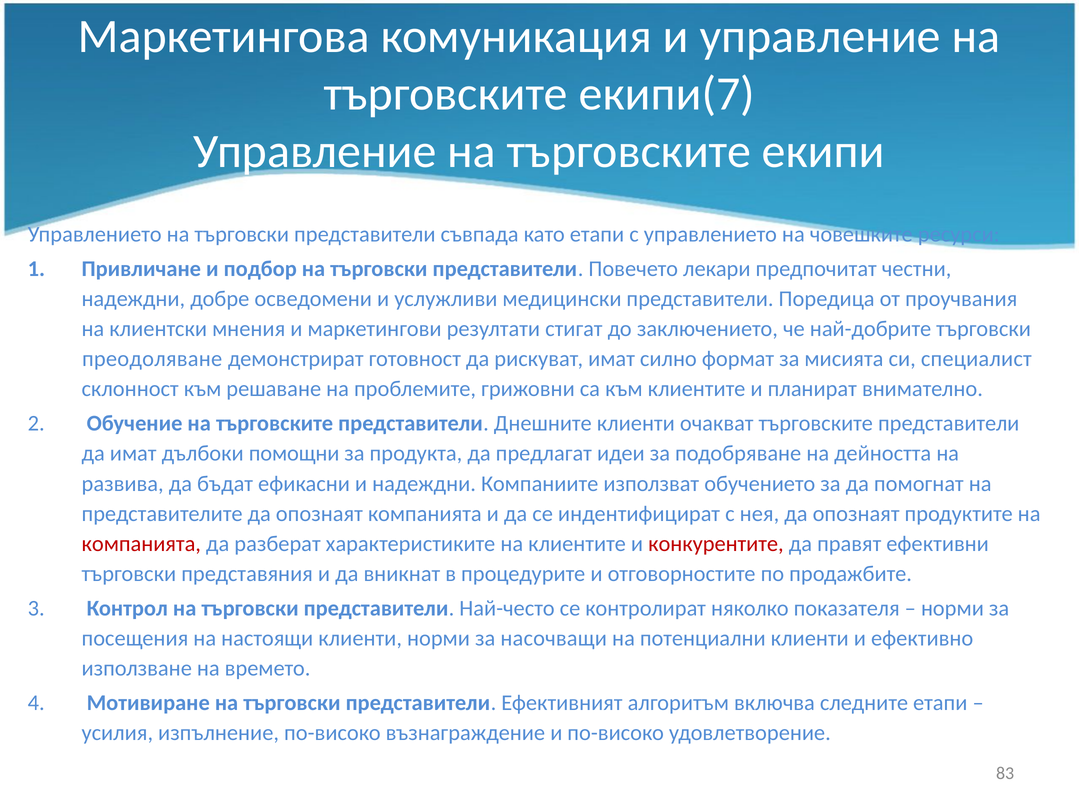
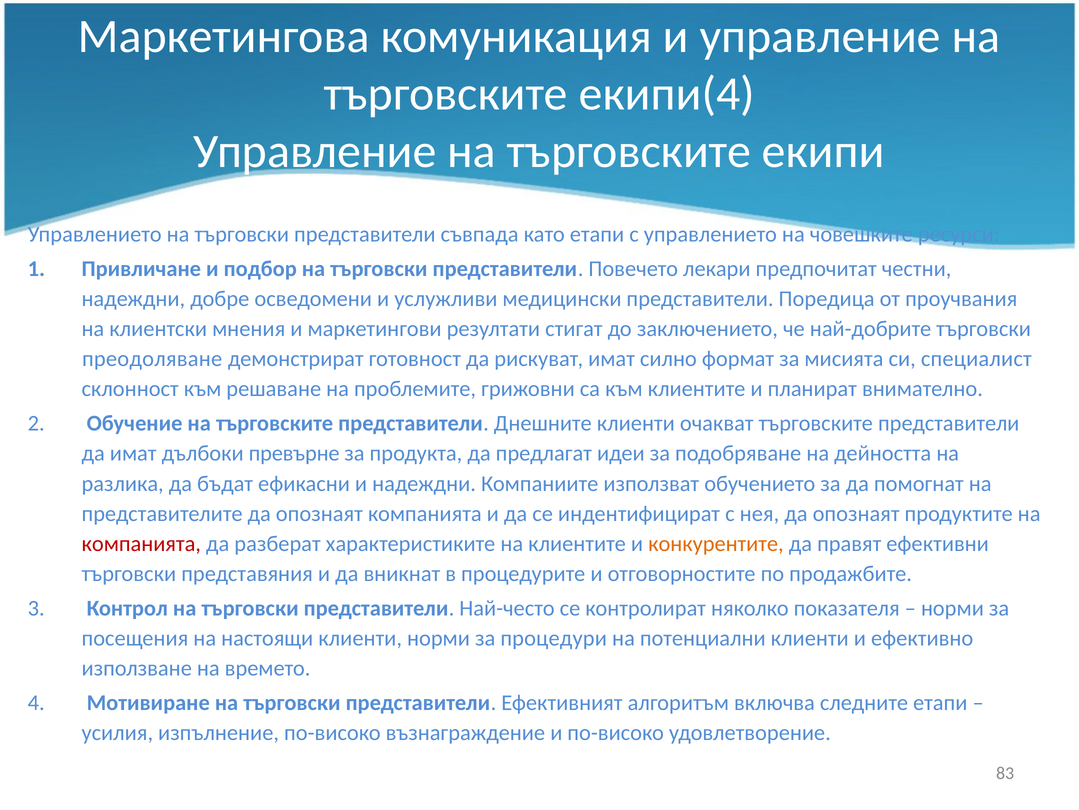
екипи(7: екипи(7 -> екипи(4
помощни: помощни -> превърне
развива: развива -> разлика
конкурентите colour: red -> orange
насочващи: насочващи -> процедури
